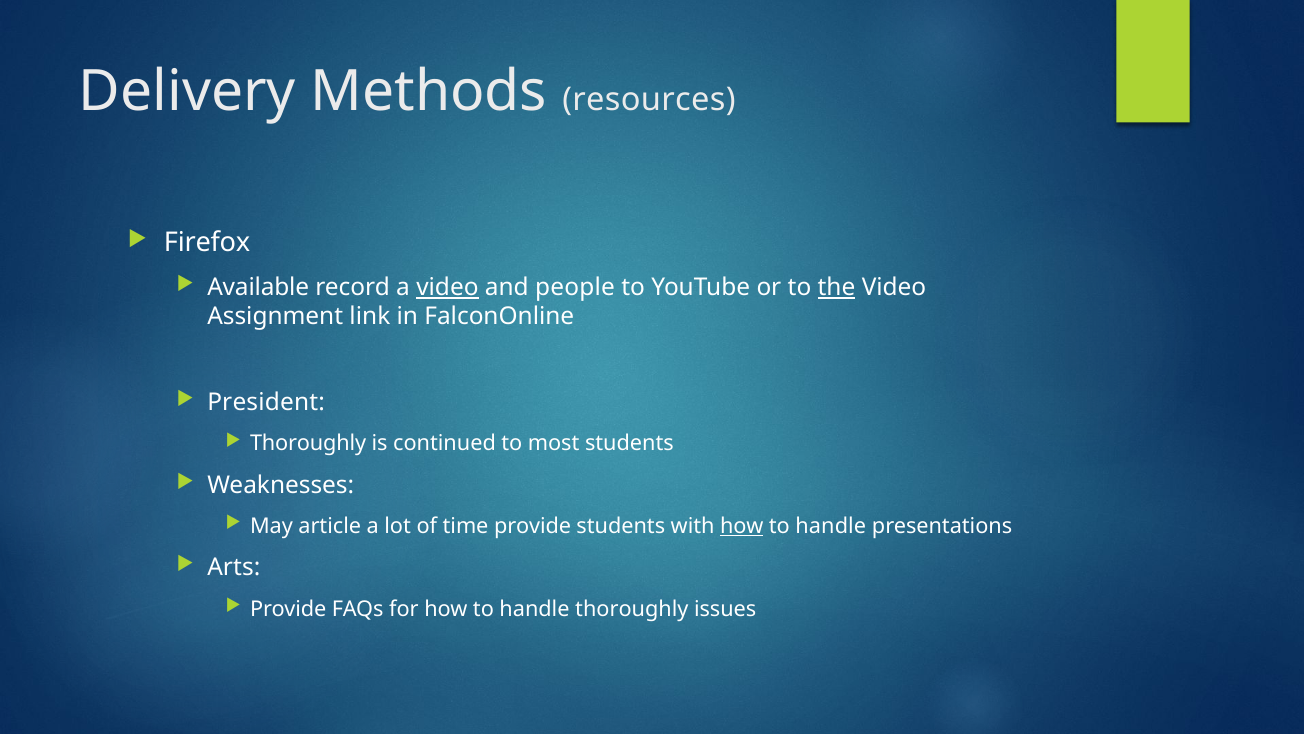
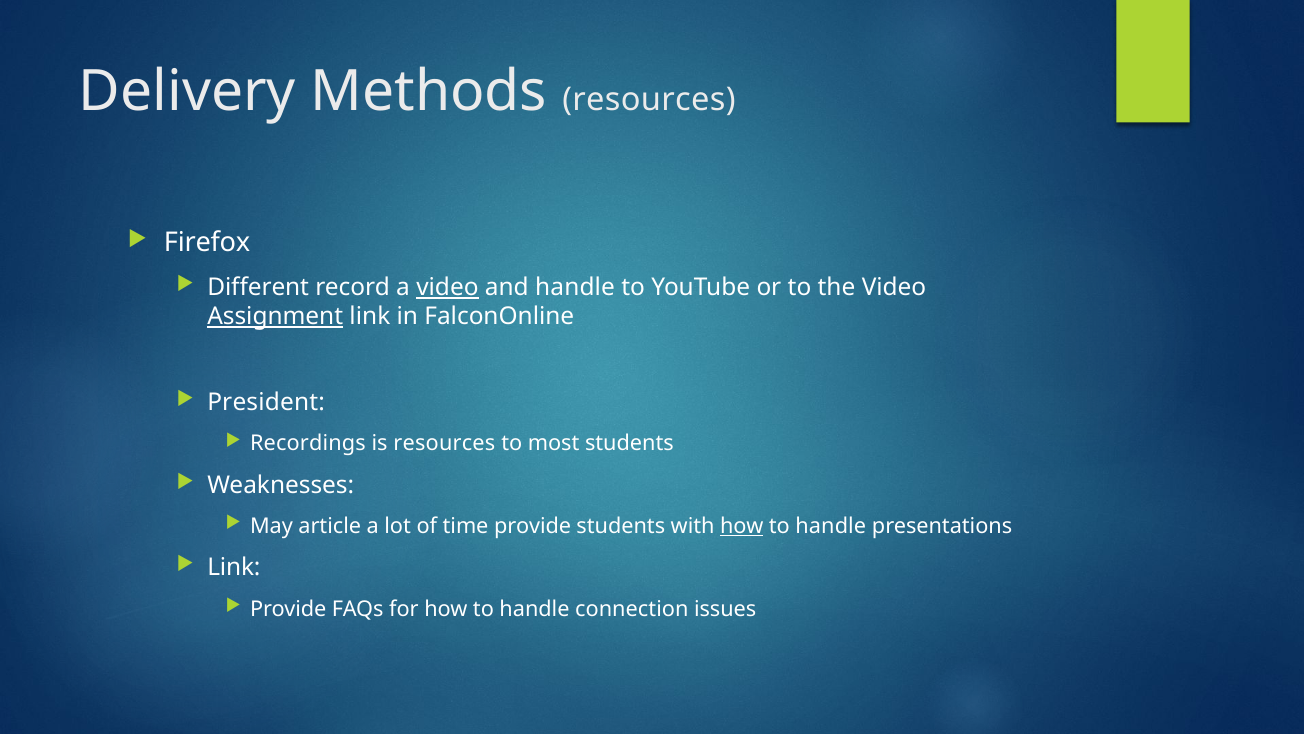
Available: Available -> Different
and people: people -> handle
the underline: present -> none
Assignment underline: none -> present
Thoroughly at (308, 443): Thoroughly -> Recordings
is continued: continued -> resources
Arts at (234, 567): Arts -> Link
handle thoroughly: thoroughly -> connection
